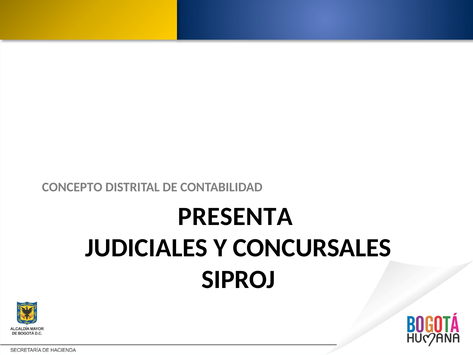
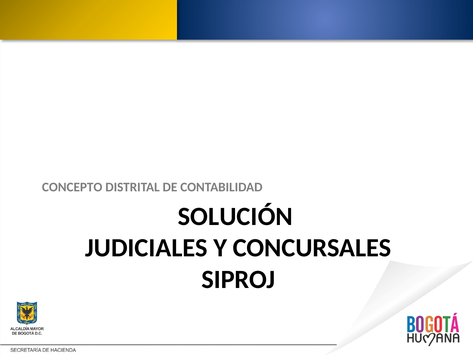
PRESENTA: PRESENTA -> SOLUCIÓN
